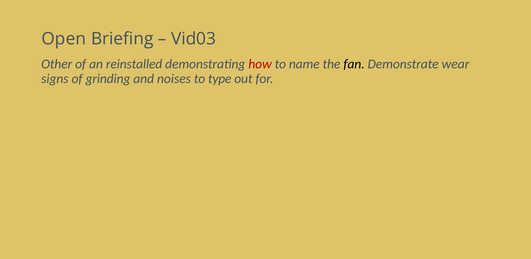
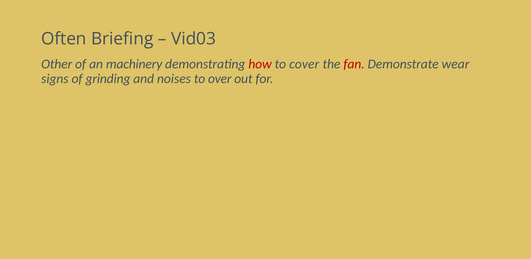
Open: Open -> Often
reinstalled: reinstalled -> machinery
name: name -> cover
fan colour: black -> red
type: type -> over
